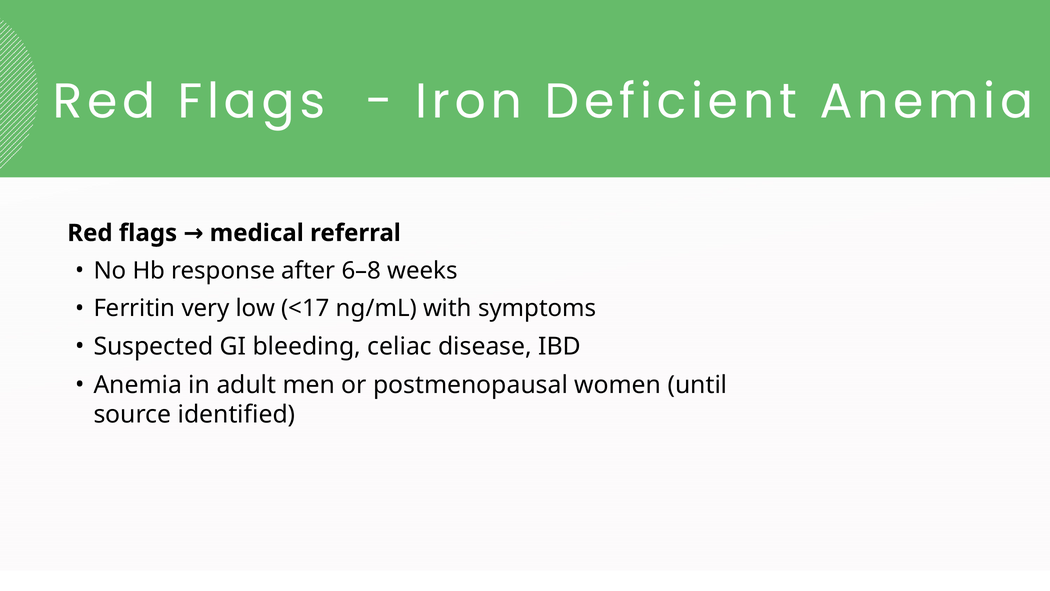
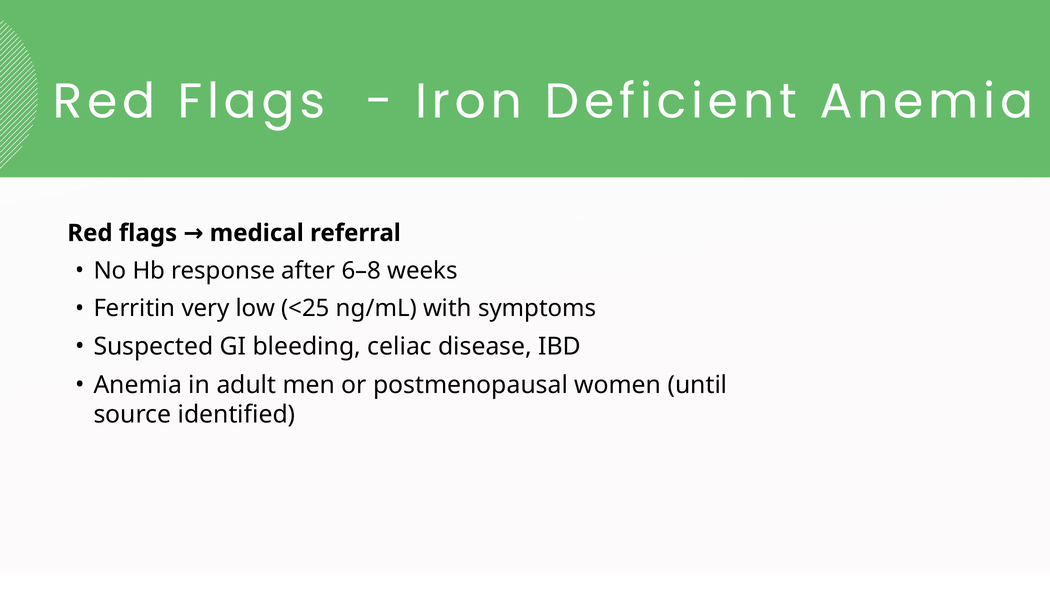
<17: <17 -> <25
